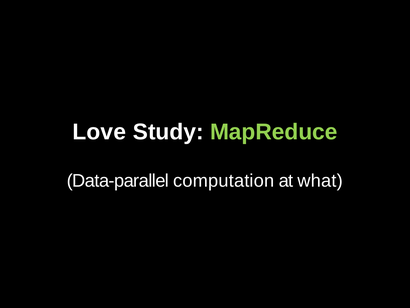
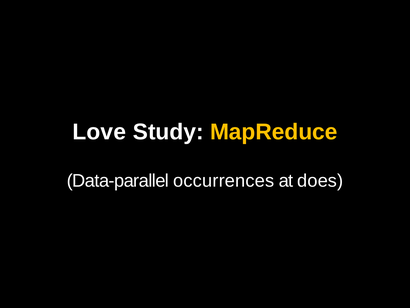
MapReduce colour: light green -> yellow
computation: computation -> occurrences
what: what -> does
